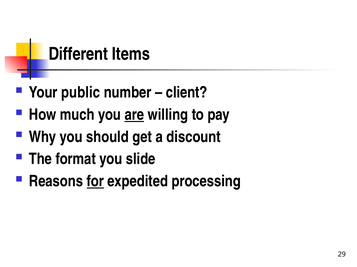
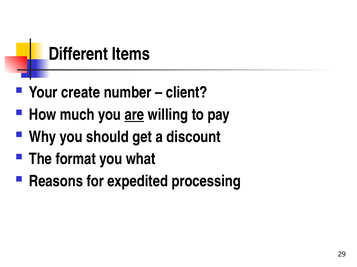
public: public -> create
slide: slide -> what
for underline: present -> none
